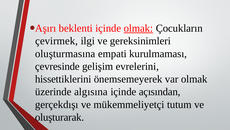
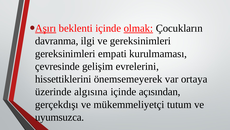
Aşırı underline: none -> present
çevirmek: çevirmek -> davranma
oluşturmasına at (65, 53): oluşturmasına -> gereksinimleri
var olmak: olmak -> ortaya
oluşturarak: oluşturarak -> uyumsuzca
